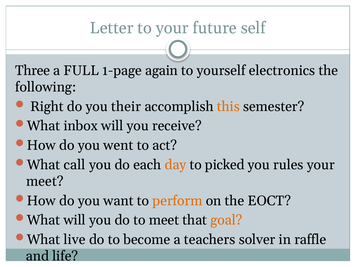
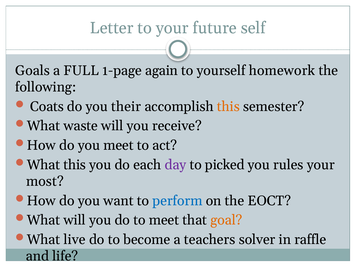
Three: Three -> Goals
electronics: electronics -> homework
Right: Right -> Coats
inbox: inbox -> waste
you went: went -> meet
What call: call -> this
day colour: orange -> purple
meet at (45, 181): meet -> most
perform colour: orange -> blue
